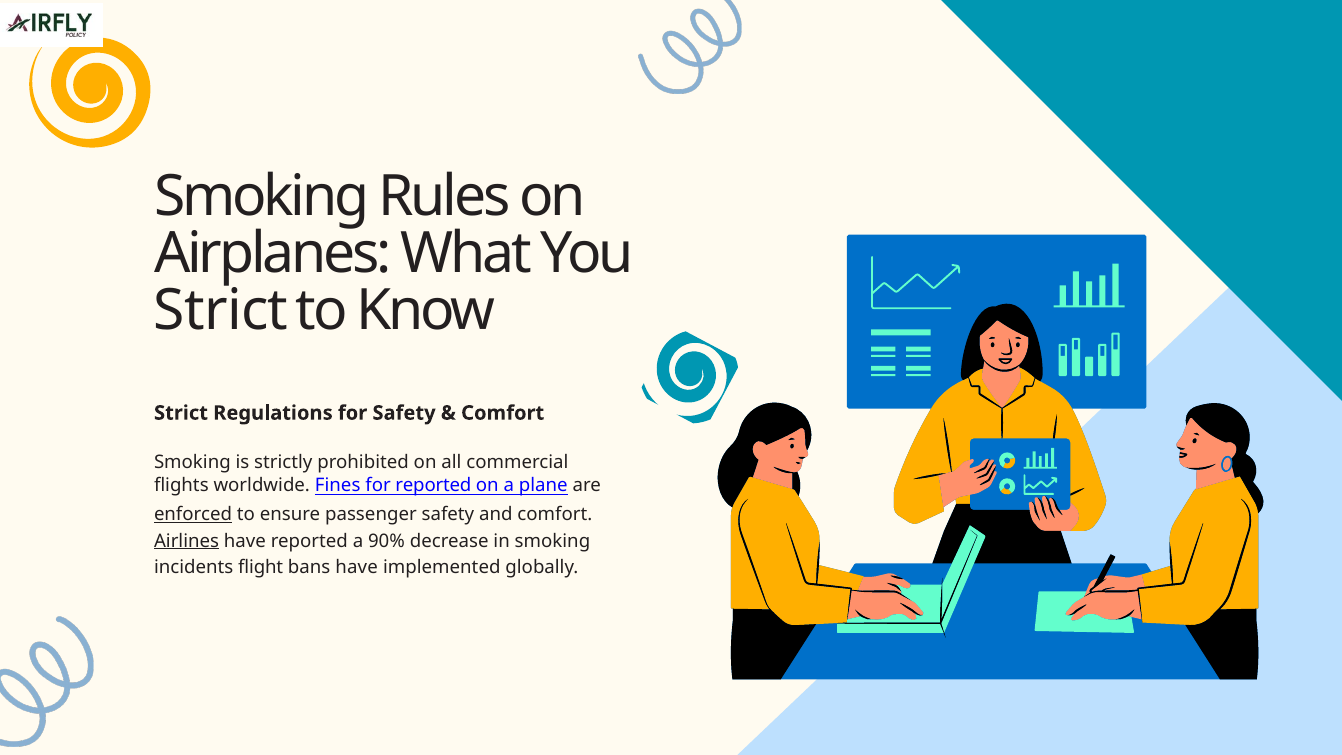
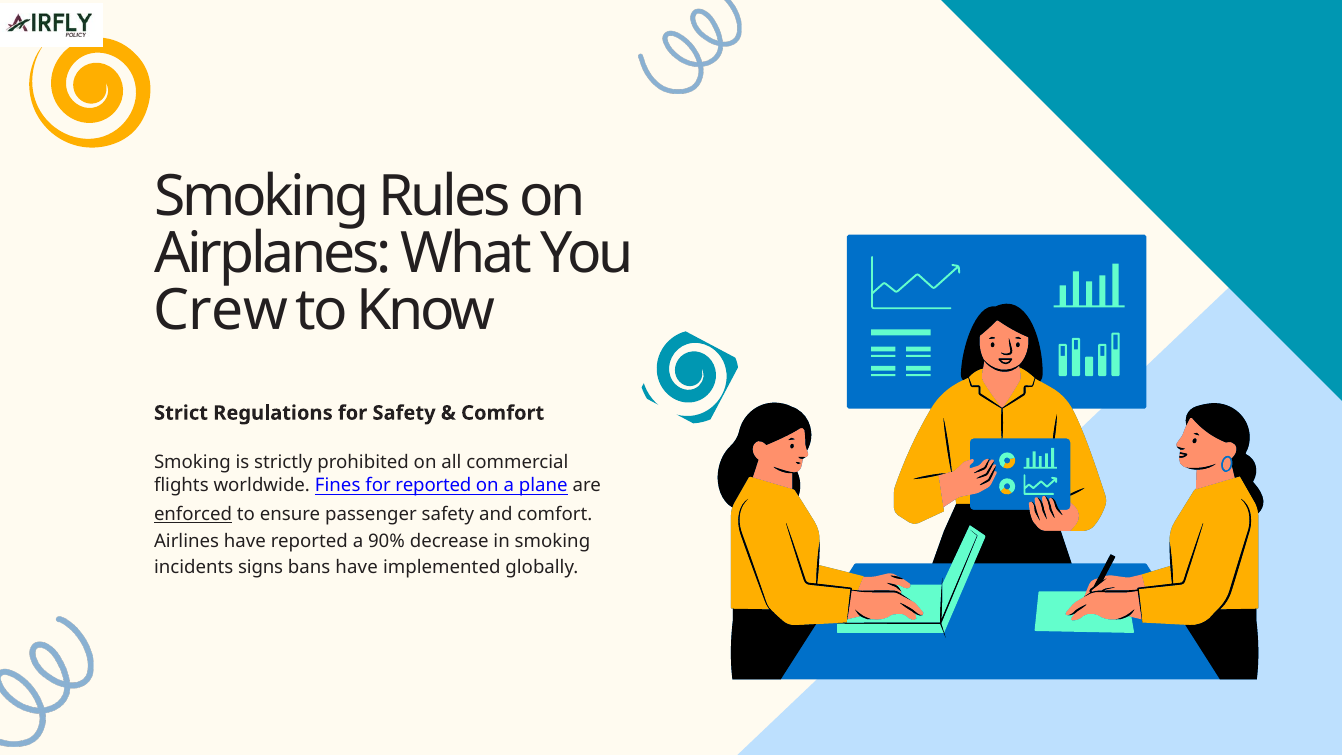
Strict at (221, 311): Strict -> Crew
Airlines underline: present -> none
flight: flight -> signs
